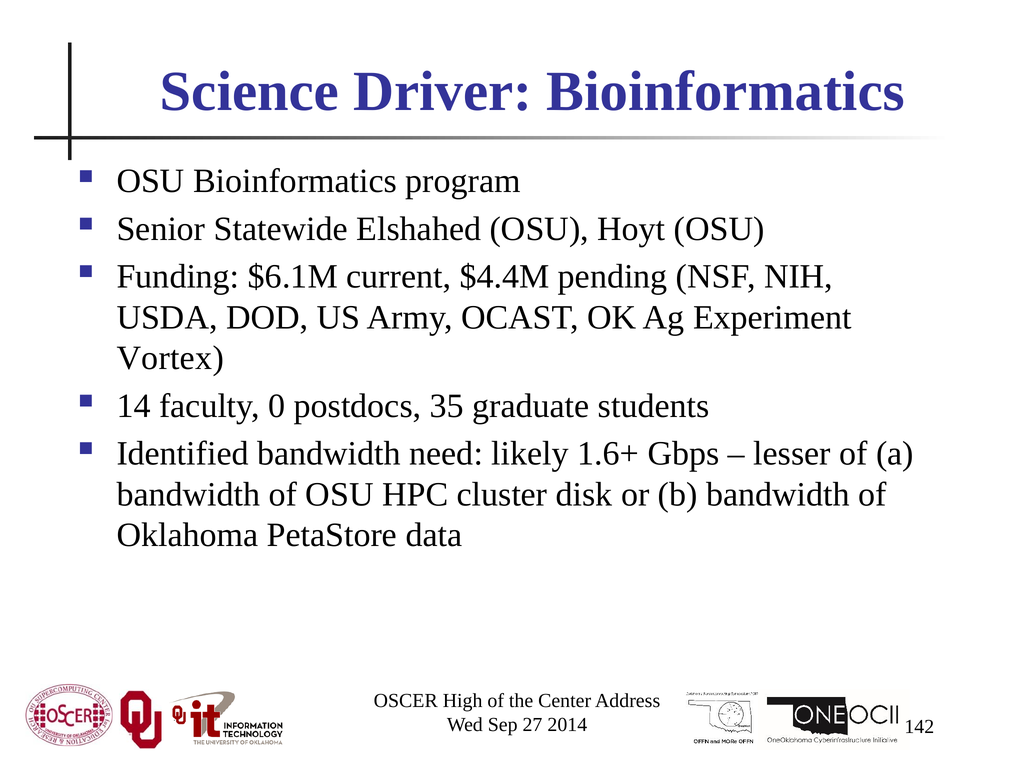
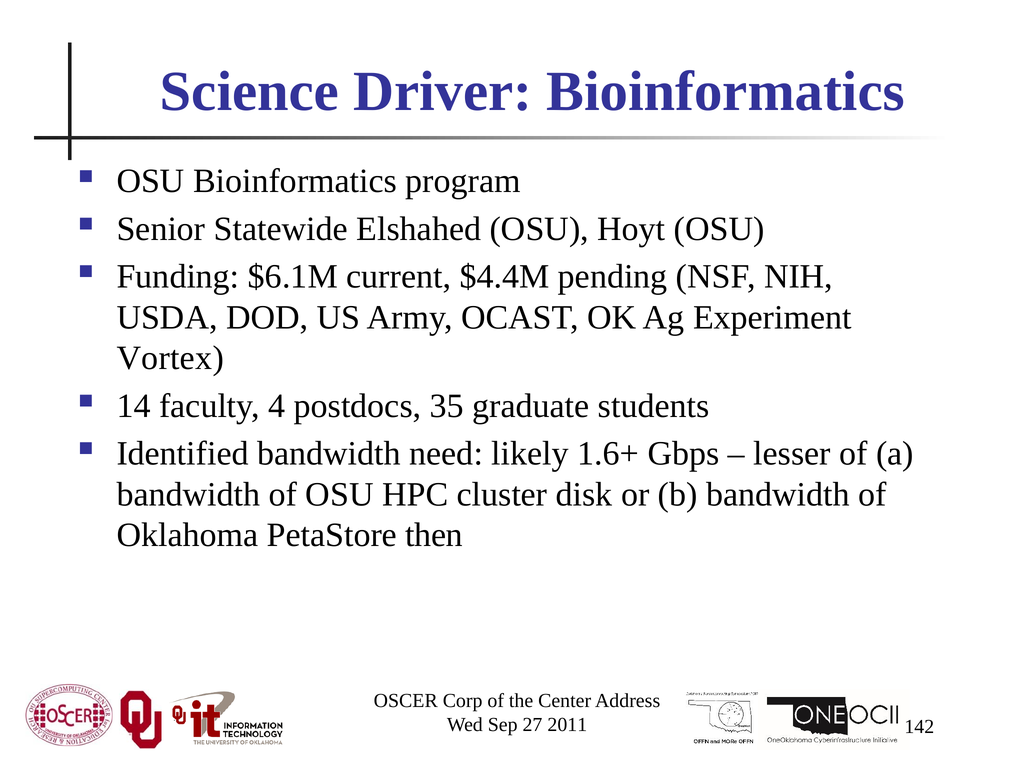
0: 0 -> 4
data: data -> then
High: High -> Corp
2014: 2014 -> 2011
